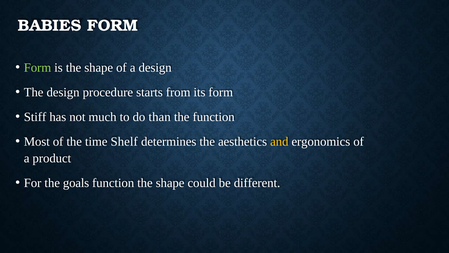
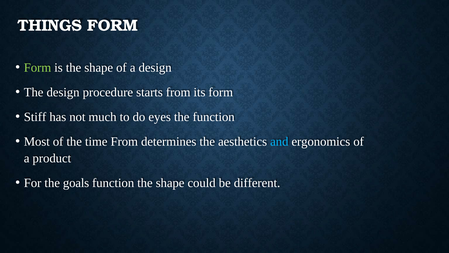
BABIES: BABIES -> THINGS
than: than -> eyes
time Shelf: Shelf -> From
and colour: yellow -> light blue
